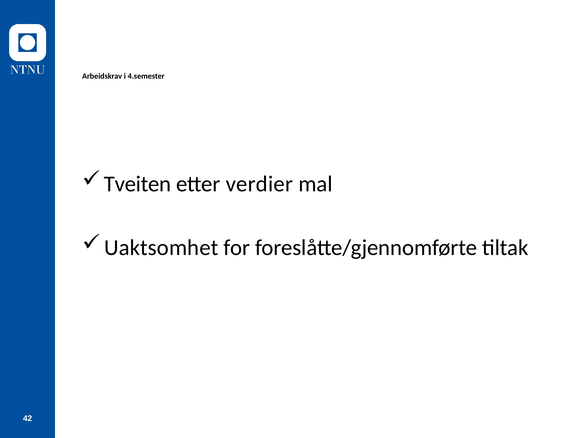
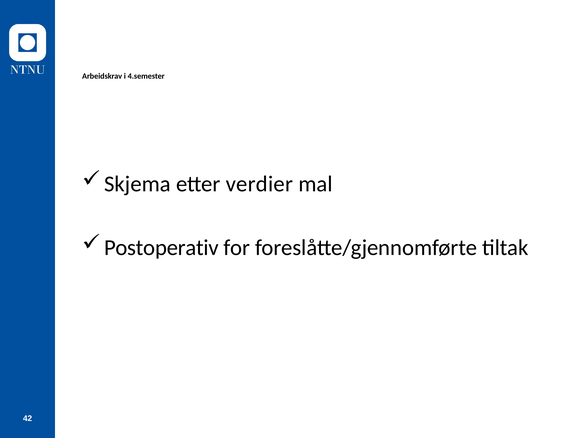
Tveiten: Tveiten -> Skjema
Uaktsomhet: Uaktsomhet -> Postoperativ
